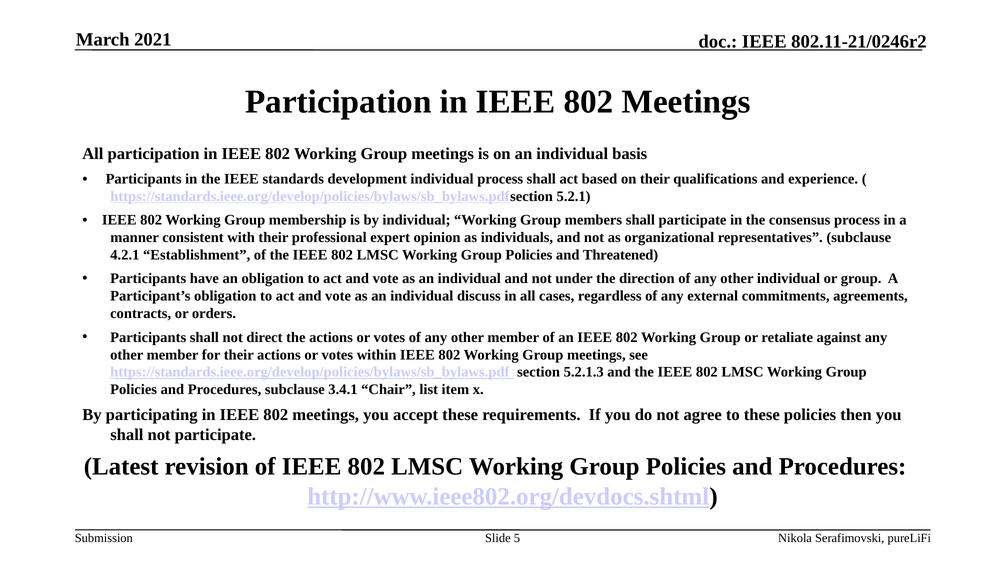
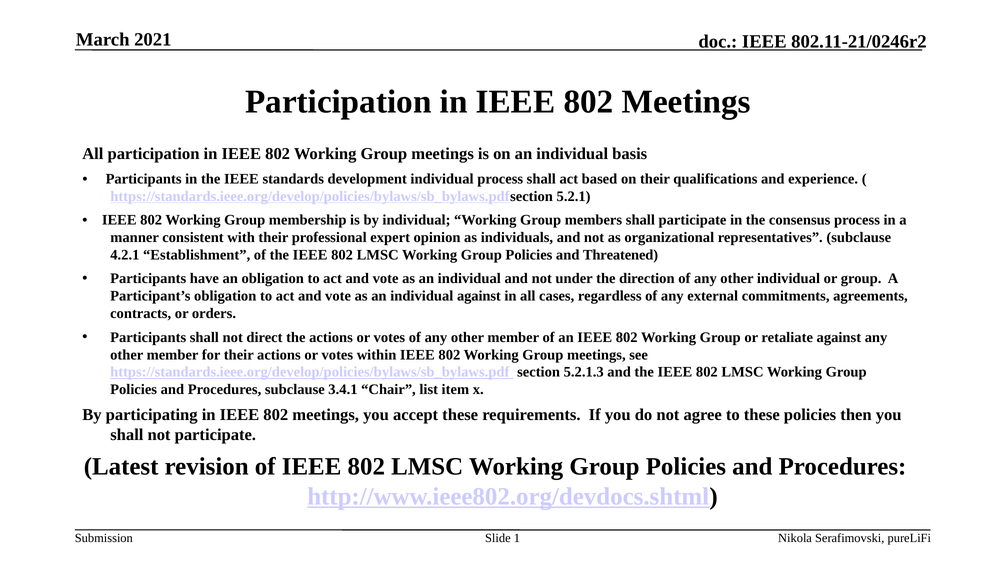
individual discuss: discuss -> against
5: 5 -> 1
